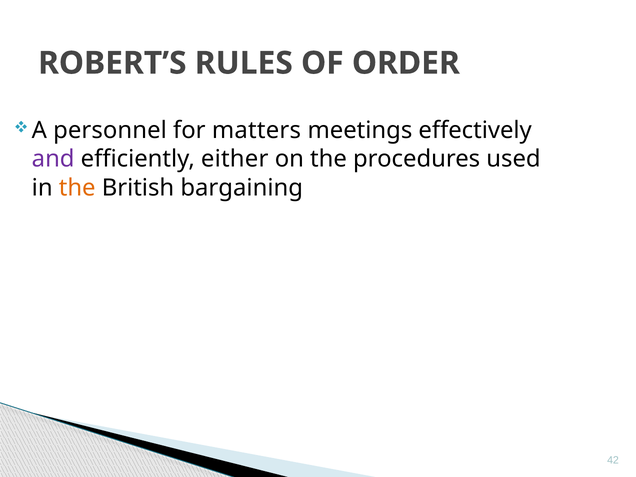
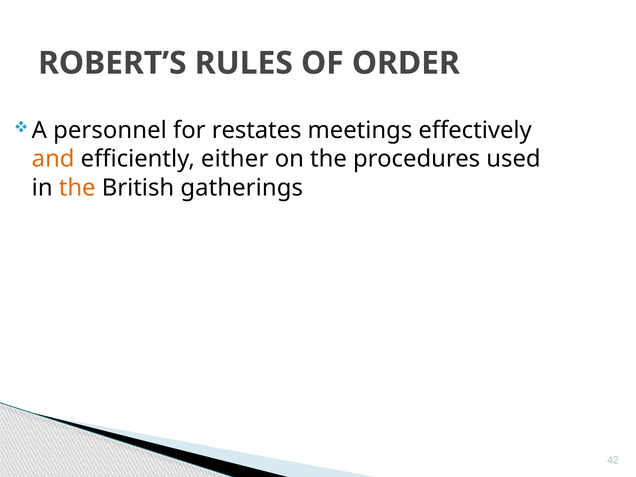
matters: matters -> restates
and colour: purple -> orange
bargaining: bargaining -> gatherings
